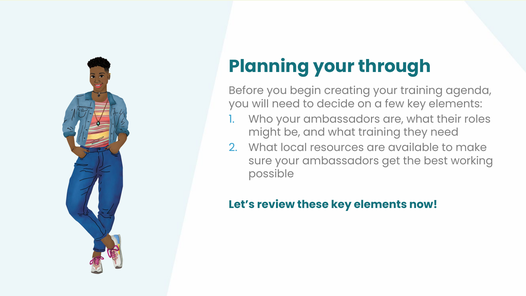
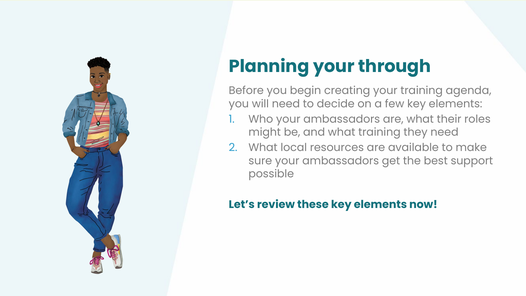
working: working -> support
